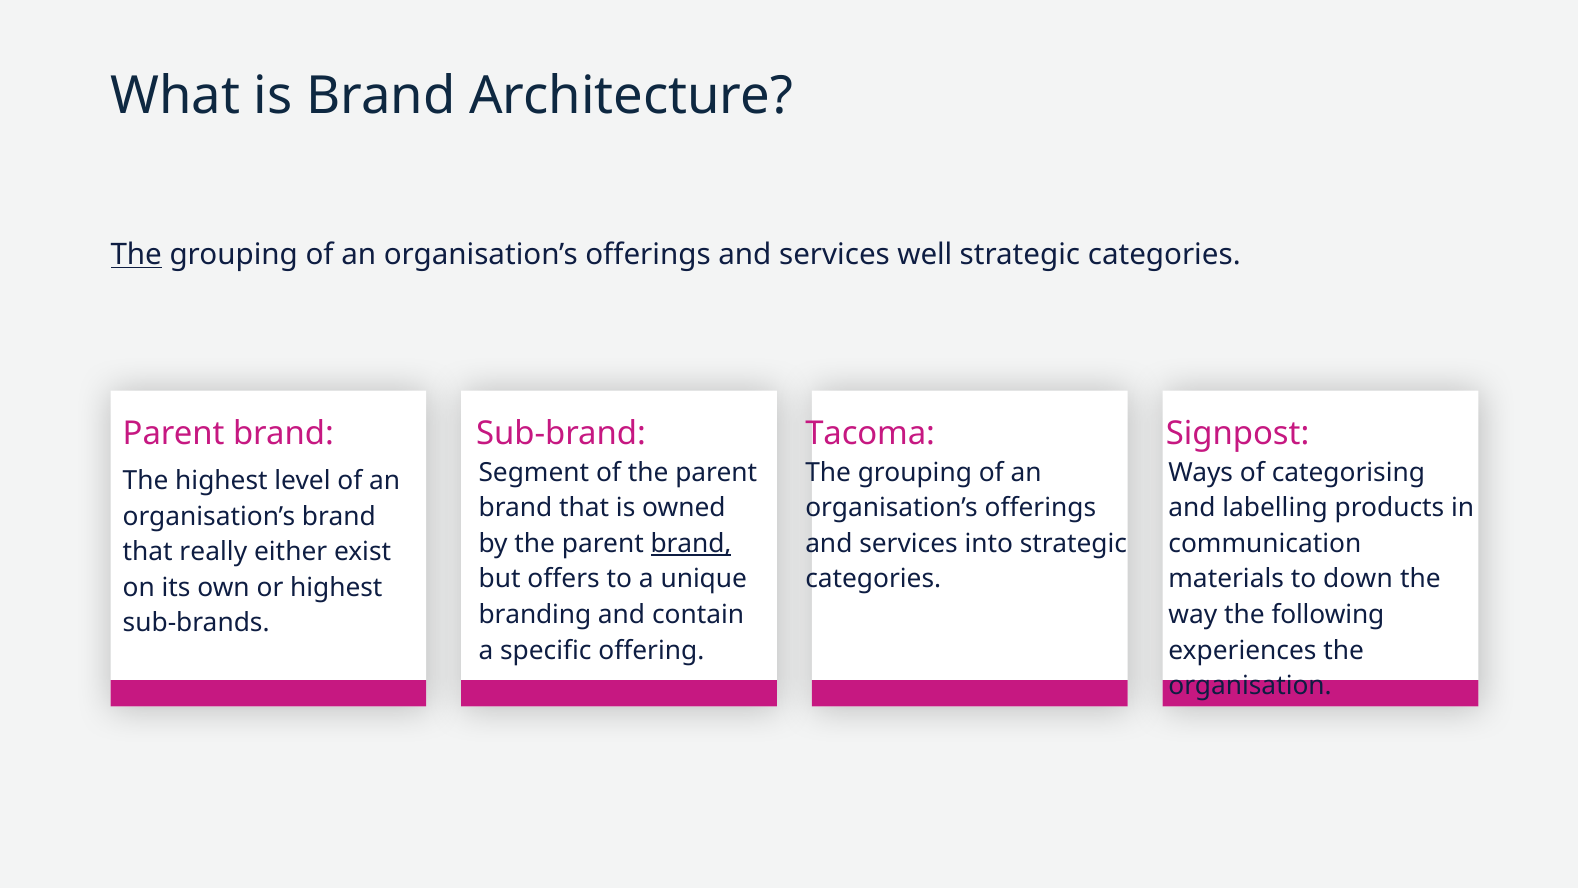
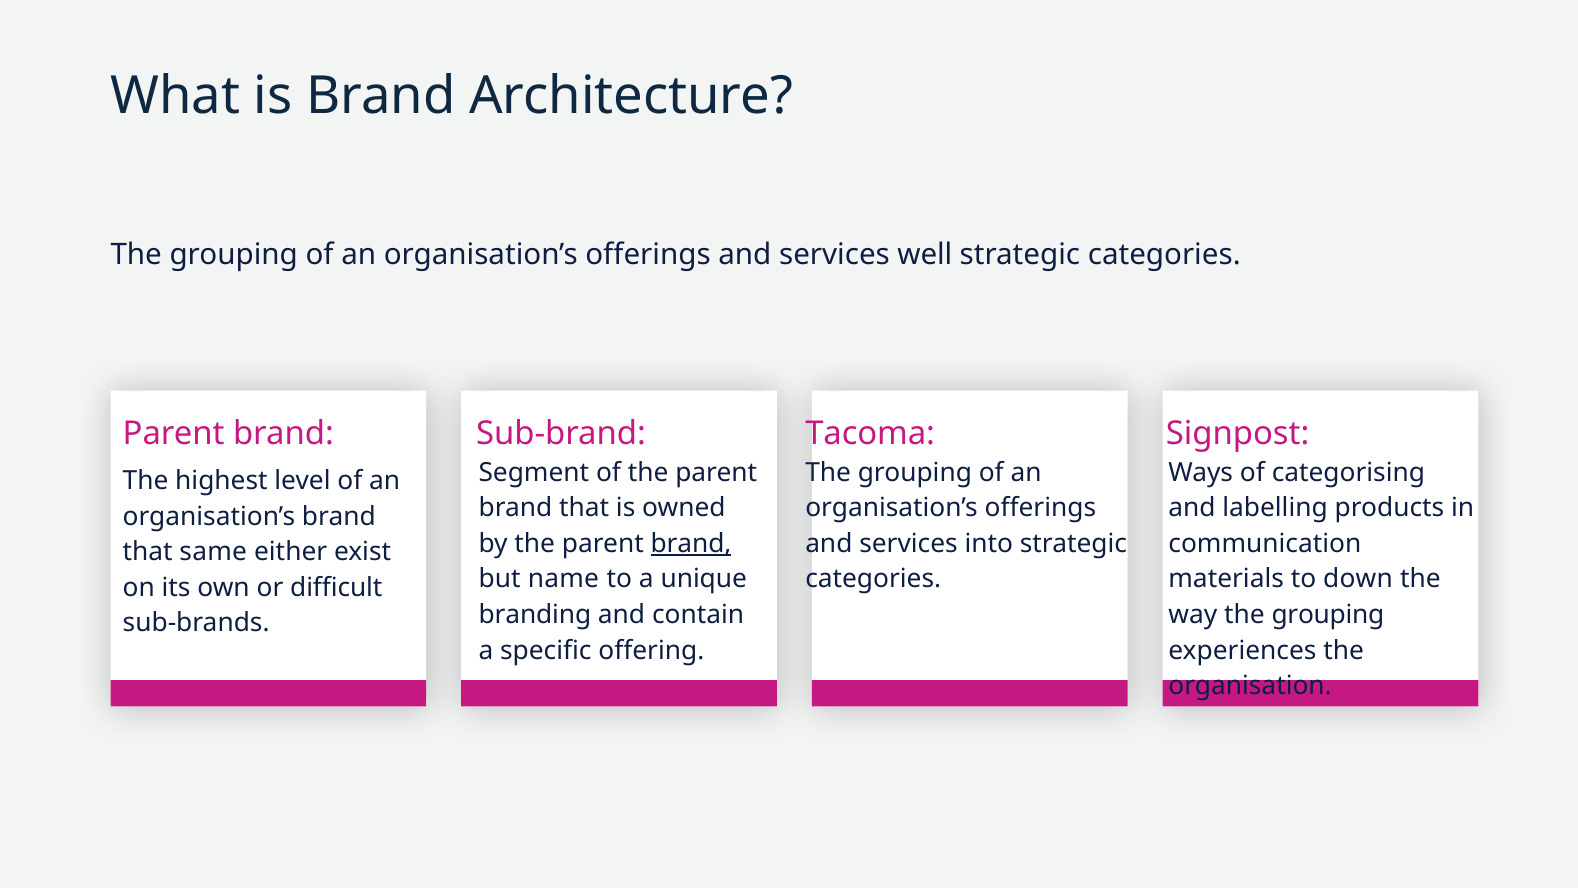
The at (136, 255) underline: present -> none
really: really -> same
offers: offers -> name
or highest: highest -> difficult
way the following: following -> grouping
